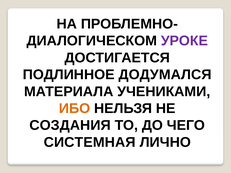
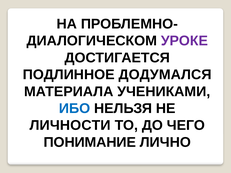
ИБО colour: orange -> blue
СОЗДАНИЯ: СОЗДАНИЯ -> ЛИЧНОСТИ
СИСТЕМНАЯ: СИСТЕМНАЯ -> ПОНИМАНИЕ
